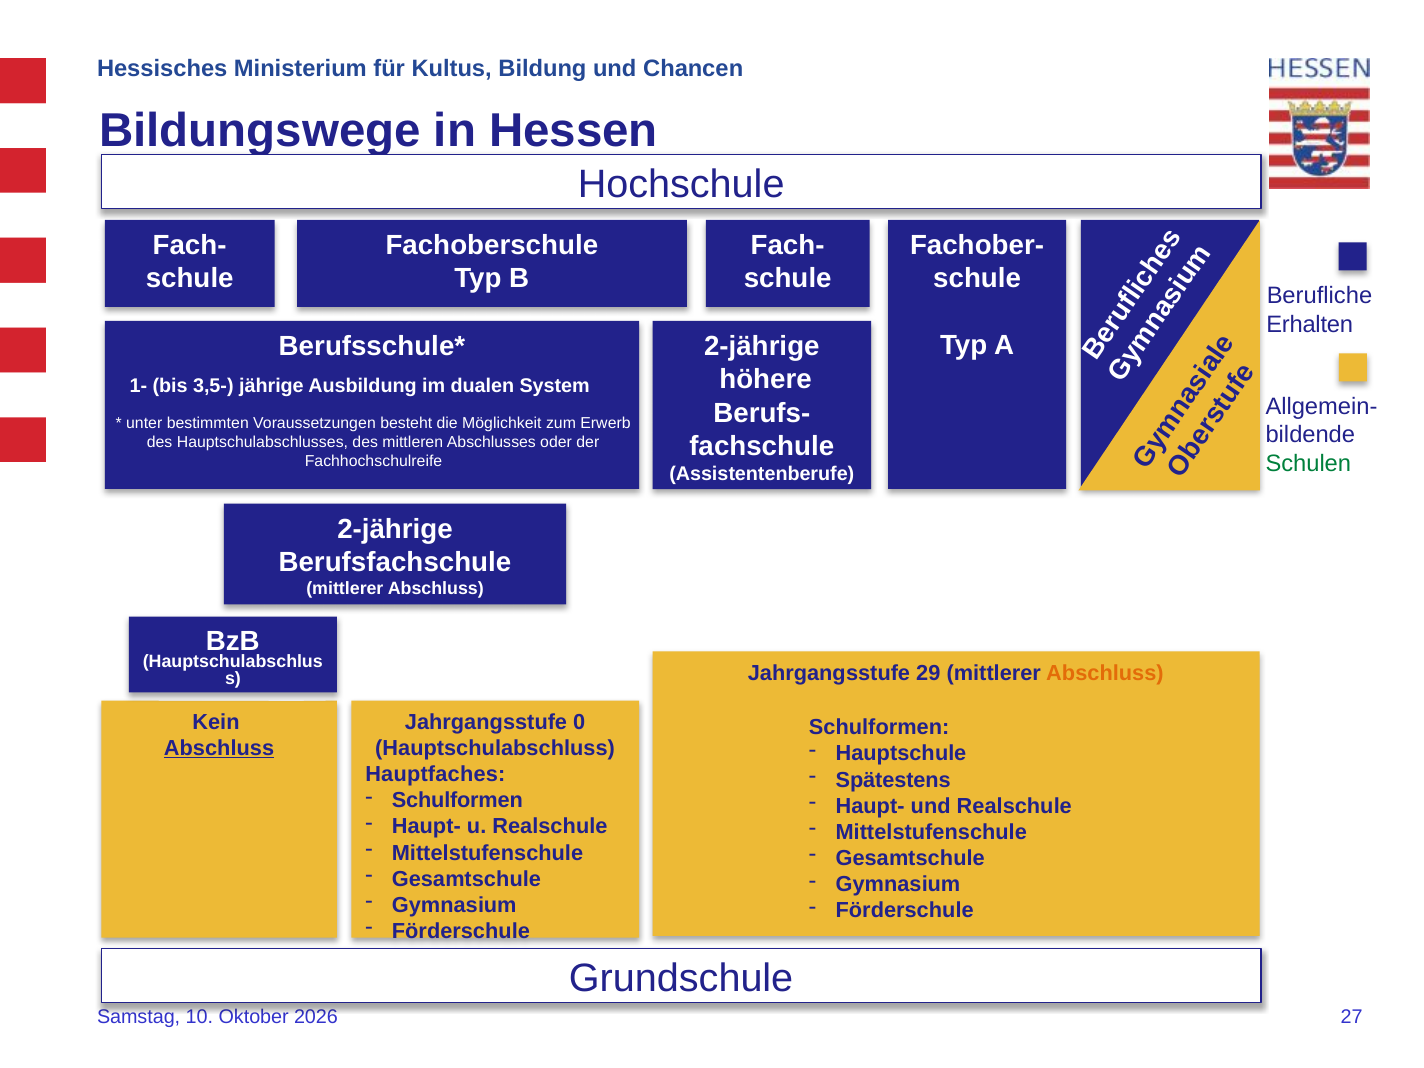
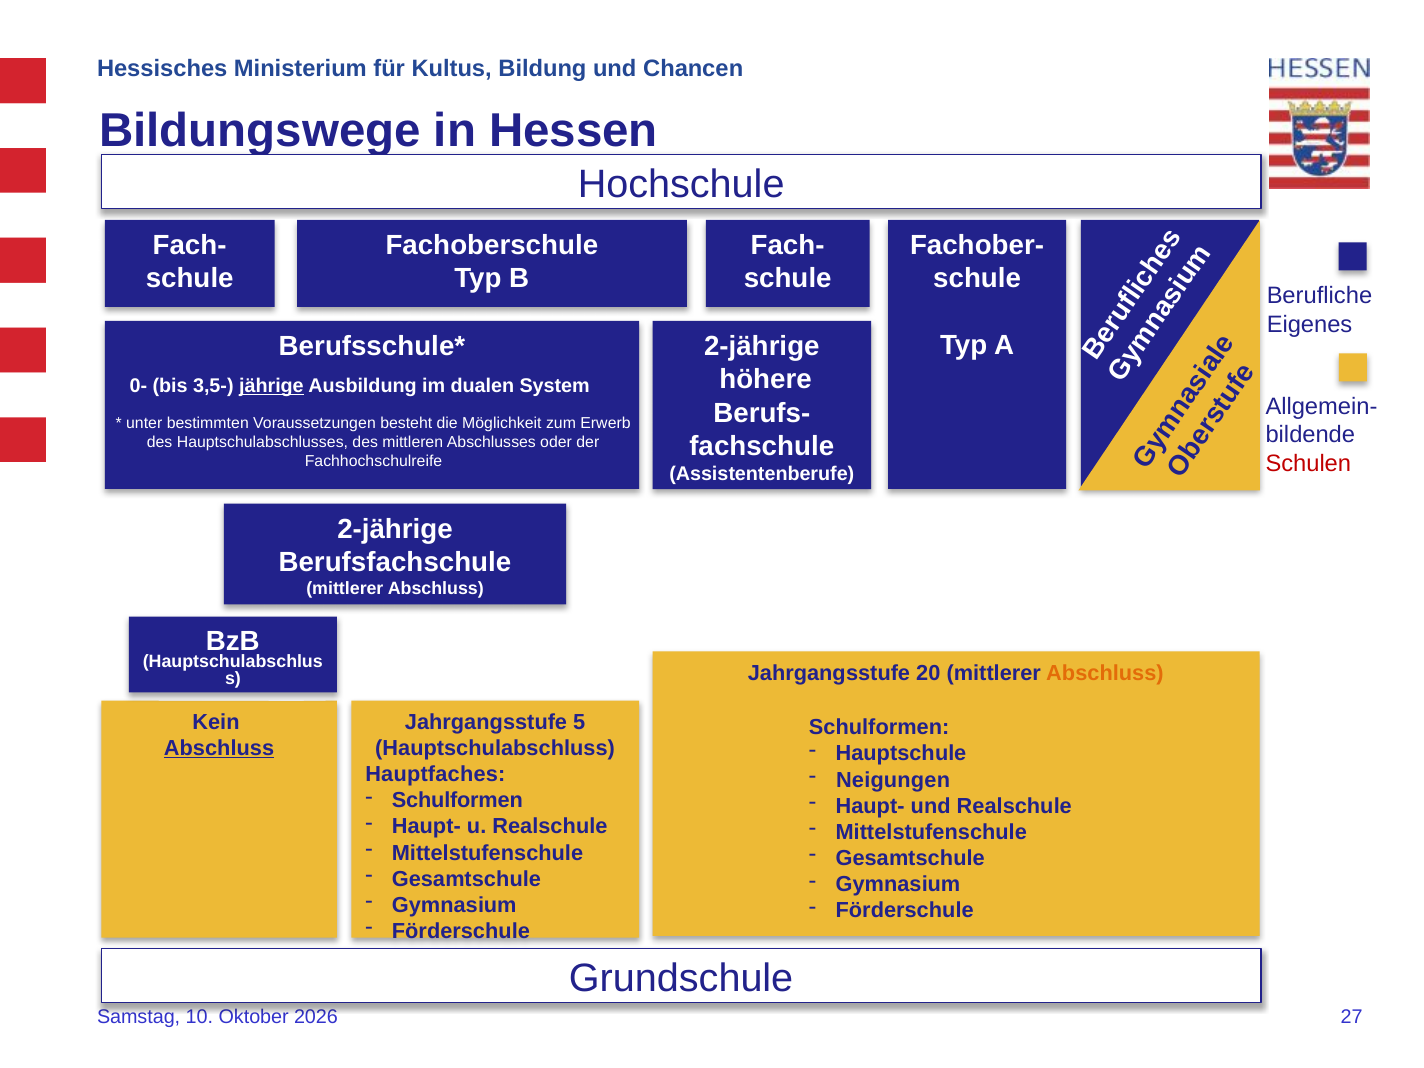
Erhalten: Erhalten -> Eigenes
1-: 1- -> 0-
jährige underline: none -> present
Schulen colour: green -> red
29: 29 -> 20
0: 0 -> 5
Spätestens: Spätestens -> Neigungen
